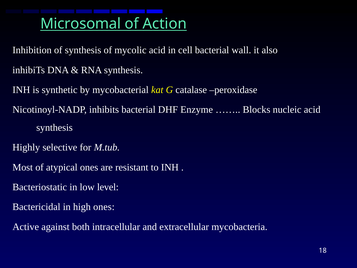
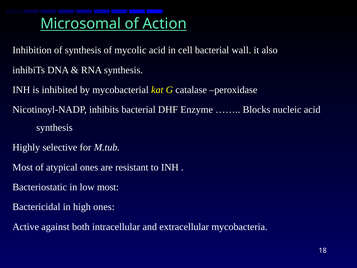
synthetic: synthetic -> inhibited
low level: level -> most
